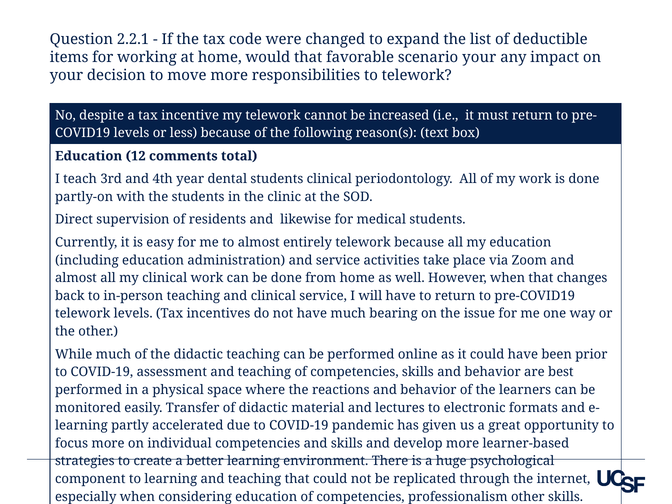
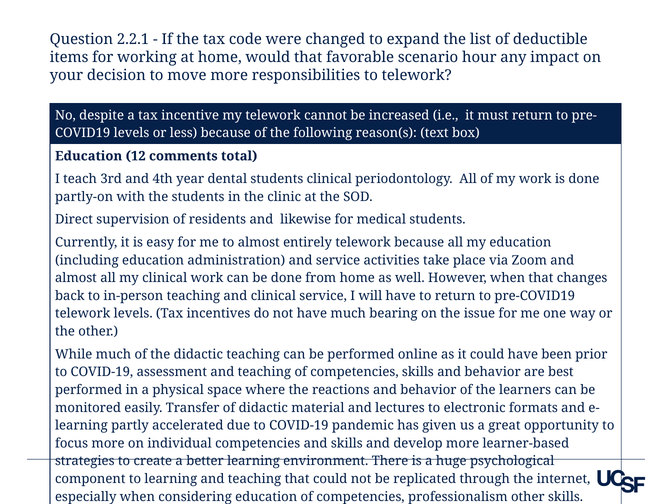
scenario your: your -> hour
